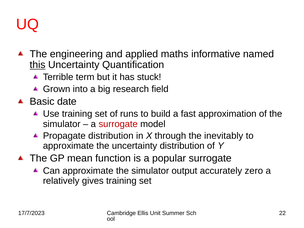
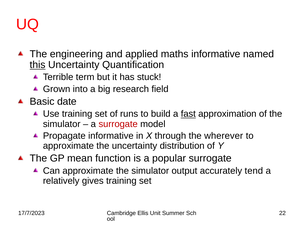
fast underline: none -> present
Propagate distribution: distribution -> informative
inevitably: inevitably -> wherever
zero: zero -> tend
